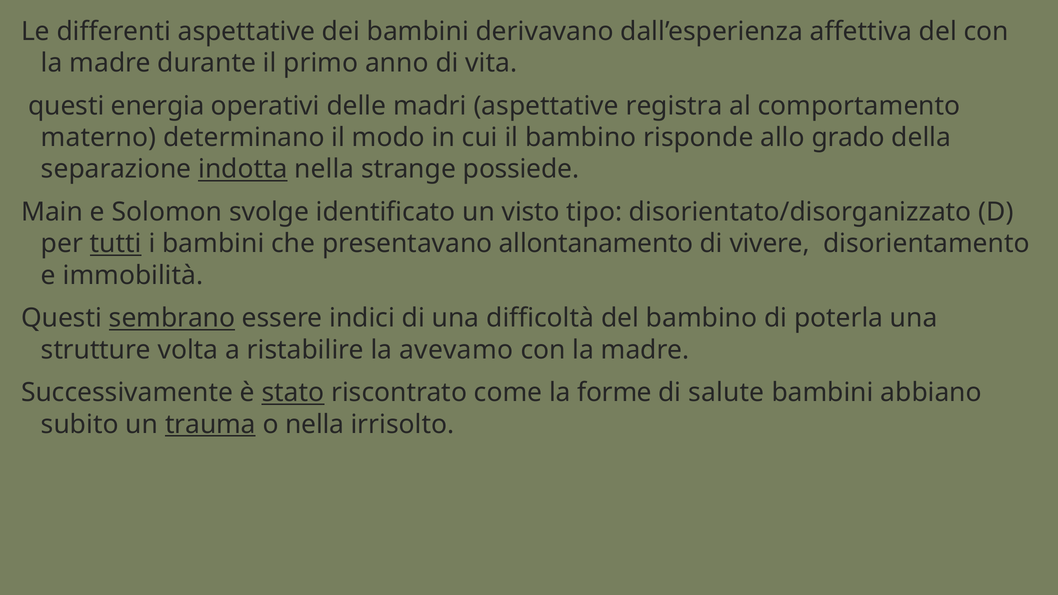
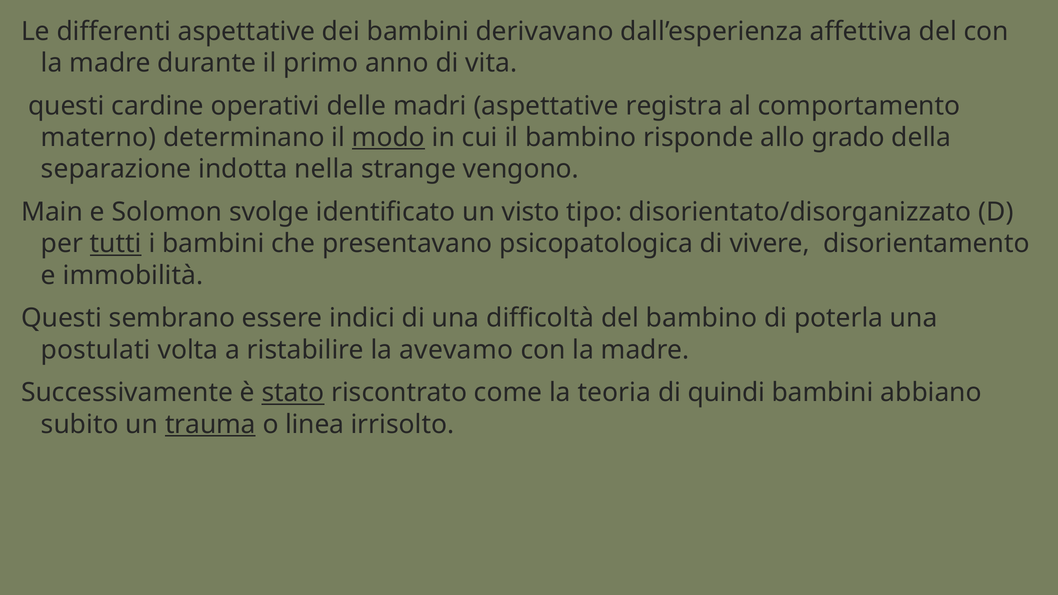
energia: energia -> cardine
modo underline: none -> present
indotta underline: present -> none
possiede: possiede -> vengono
allontanamento: allontanamento -> psicopatologica
sembrano underline: present -> none
strutture: strutture -> postulati
forme: forme -> teoria
salute: salute -> quindi
o nella: nella -> linea
